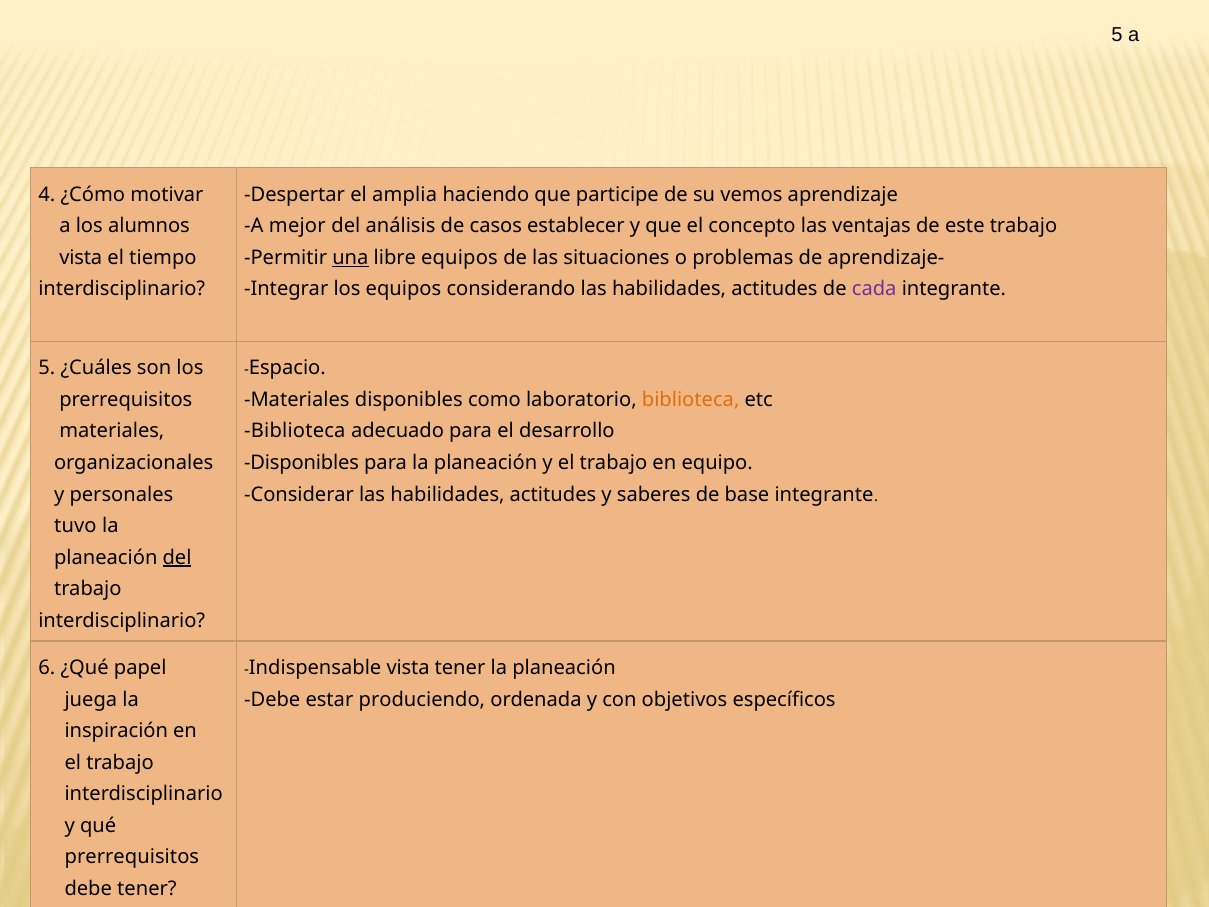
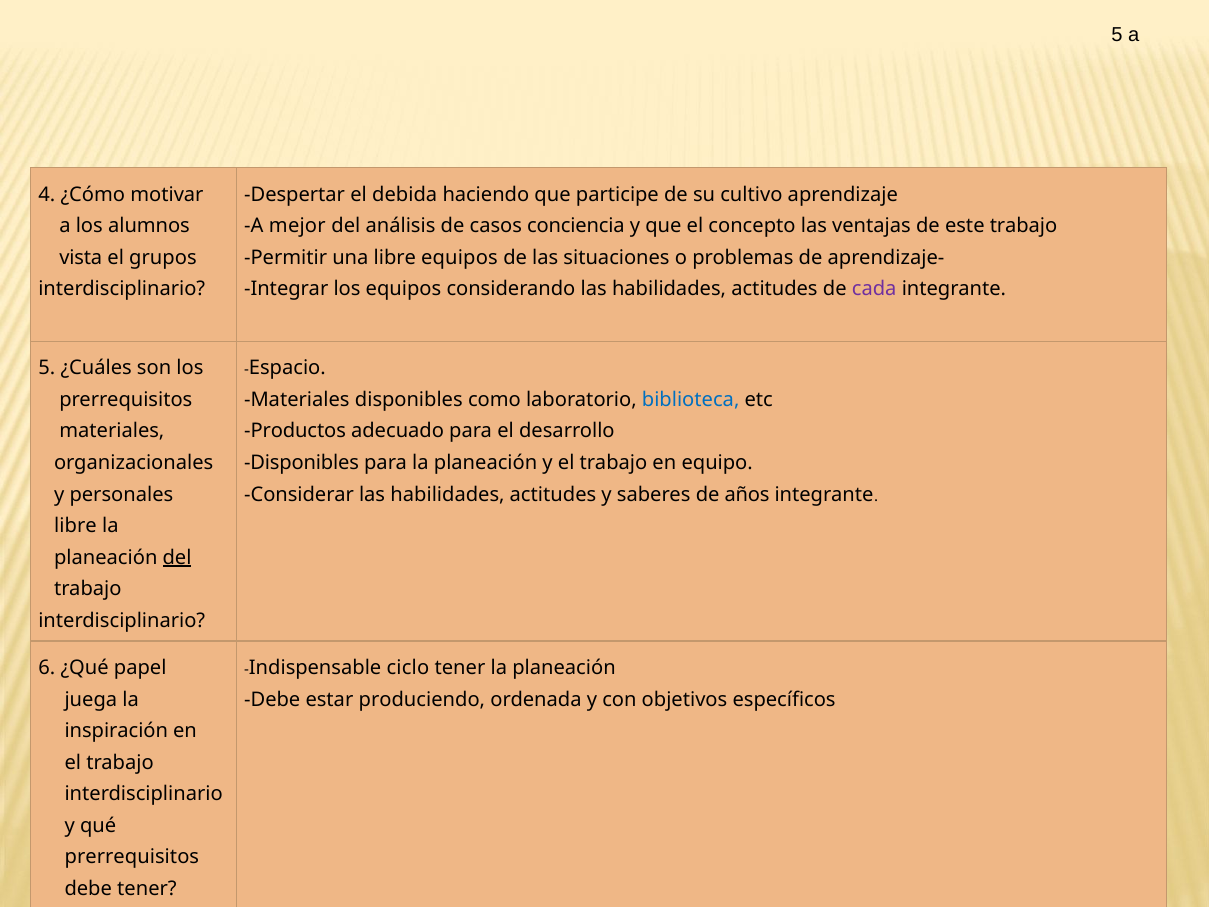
amplia: amplia -> debida
vemos: vemos -> cultivo
establecer: establecer -> conciencia
tiempo: tiempo -> grupos
una underline: present -> none
biblioteca at (691, 400) colour: orange -> blue
Biblioteca at (295, 431): Biblioteca -> Productos
base: base -> años
tuvo at (75, 526): tuvo -> libre
Indispensable vista: vista -> ciclo
